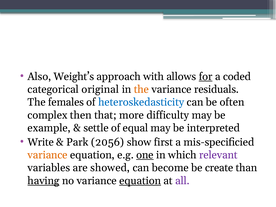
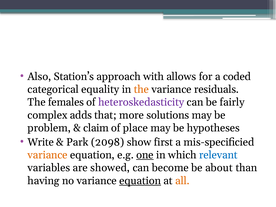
Weight’s: Weight’s -> Station’s
for underline: present -> none
original: original -> equality
heteroskedasticity colour: blue -> purple
often: often -> fairly
then: then -> adds
difficulty: difficulty -> solutions
example: example -> problem
settle: settle -> claim
equal: equal -> place
interpreted: interpreted -> hypotheses
2056: 2056 -> 2098
relevant colour: purple -> blue
create: create -> about
having underline: present -> none
all colour: purple -> orange
